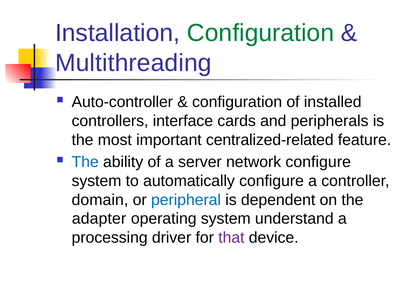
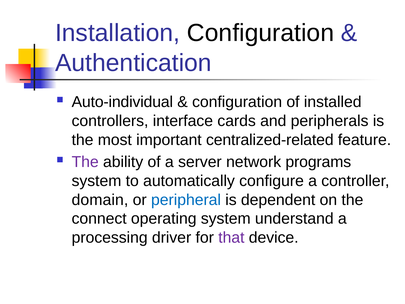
Configuration at (261, 33) colour: green -> black
Multithreading: Multithreading -> Authentication
Auto-controller: Auto-controller -> Auto-individual
The at (85, 162) colour: blue -> purple
network configure: configure -> programs
adapter: adapter -> connect
